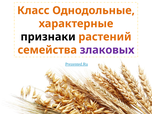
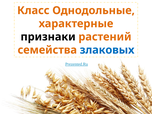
злаковых colour: purple -> blue
